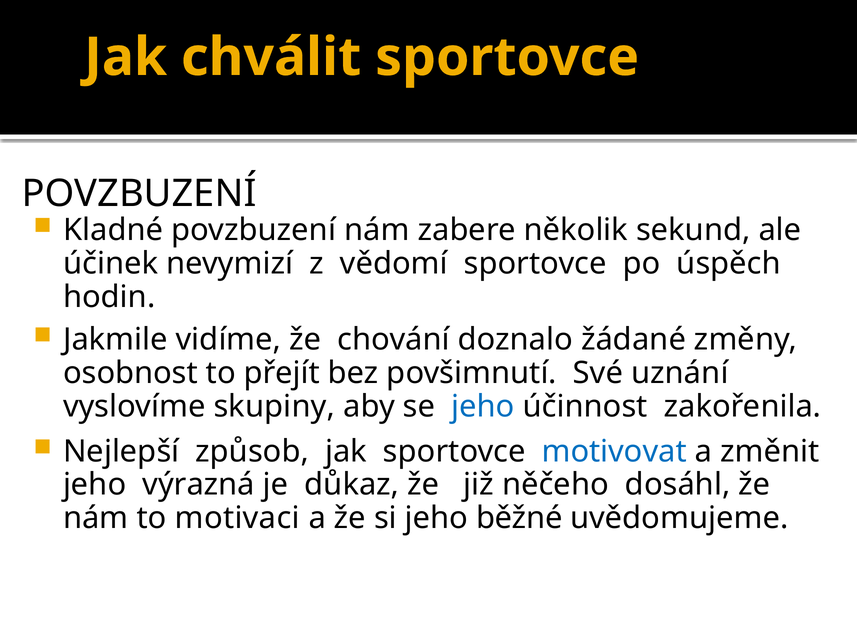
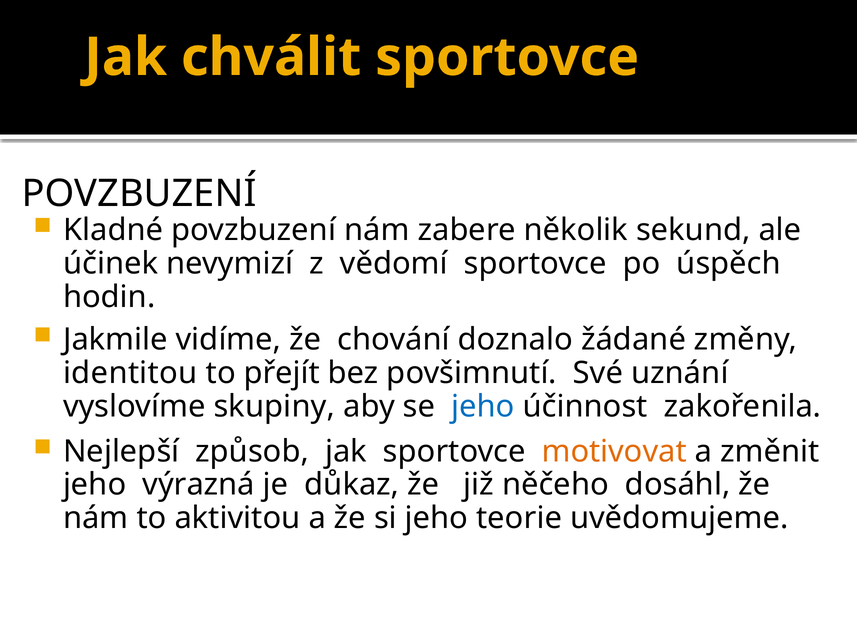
osobnost: osobnost -> identitou
motivovat colour: blue -> orange
motivaci: motivaci -> aktivitou
běžné: běžné -> teorie
